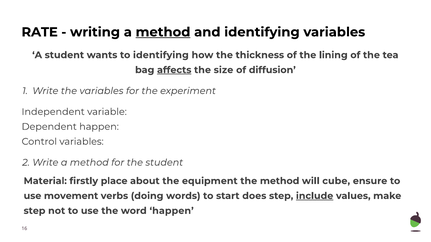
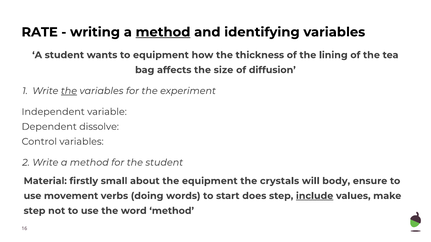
to identifying: identifying -> equipment
affects underline: present -> none
the at (69, 91) underline: none -> present
Dependent happen: happen -> dissolve
place: place -> small
the method: method -> crystals
cube: cube -> body
word happen: happen -> method
